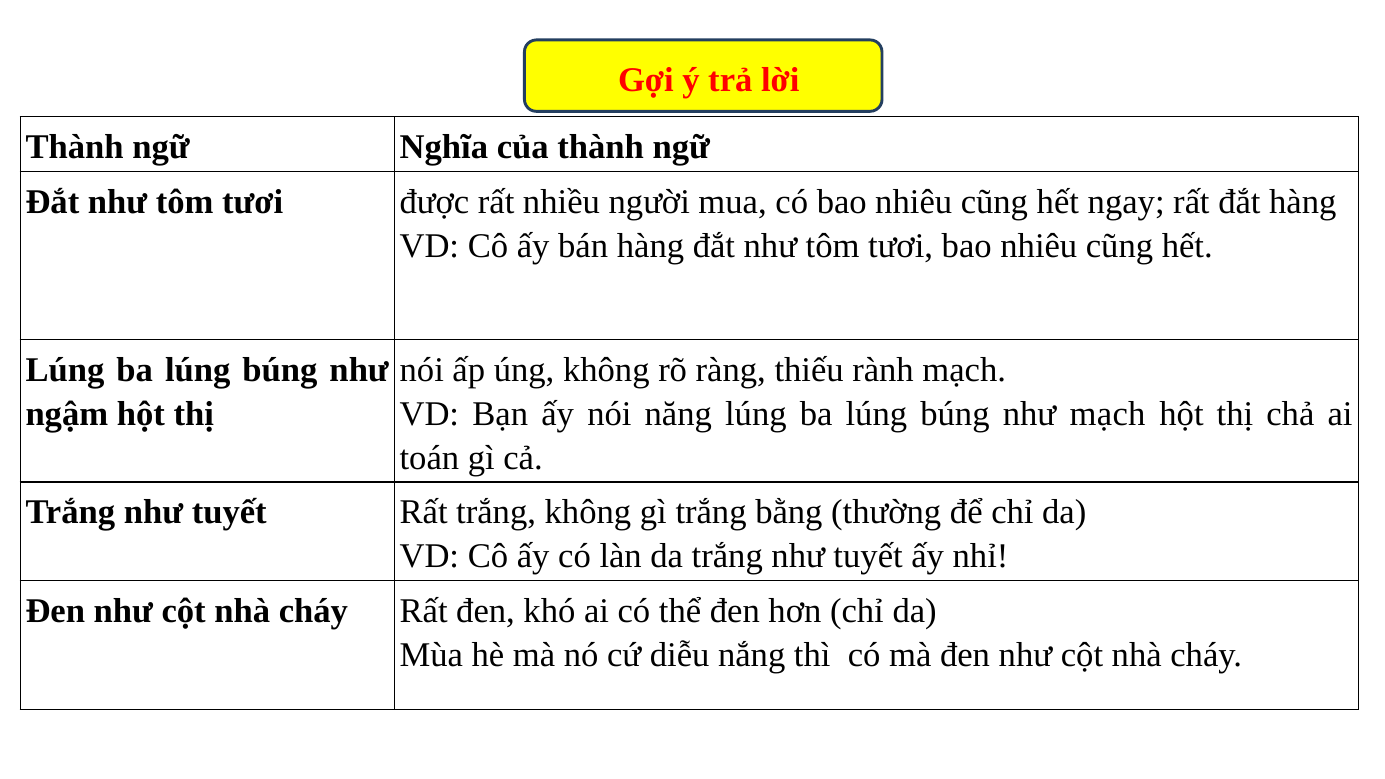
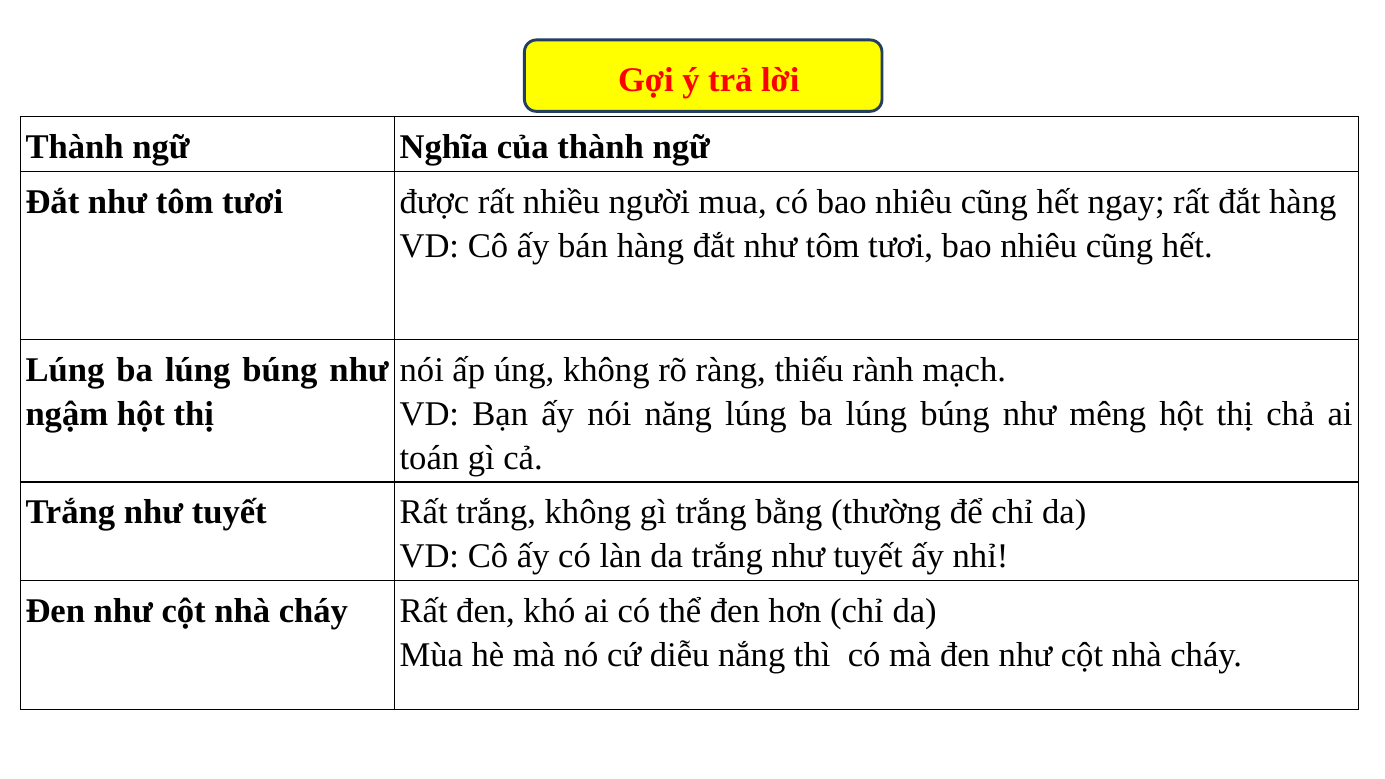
như mạch: mạch -> mêng
